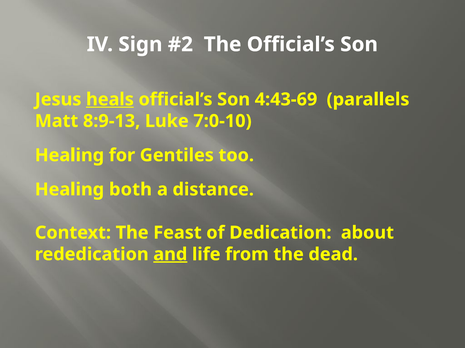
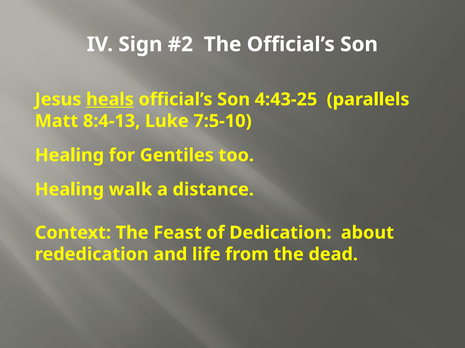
4:43-69: 4:43-69 -> 4:43-25
8:9-13: 8:9-13 -> 8:4-13
7:0-10: 7:0-10 -> 7:5-10
both: both -> walk
and underline: present -> none
